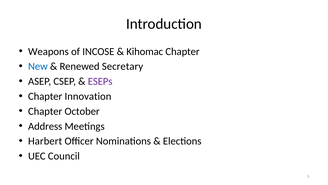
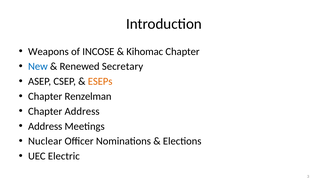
ESEPs colour: purple -> orange
Innovation: Innovation -> Renzelman
Chapter October: October -> Address
Harbert: Harbert -> Nuclear
Council: Council -> Electric
